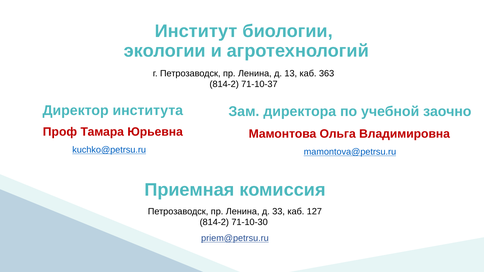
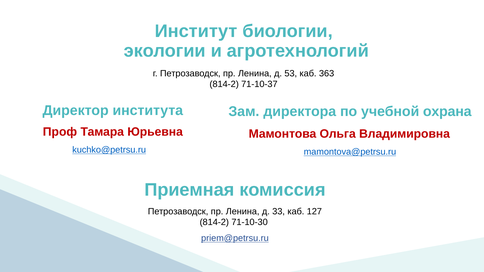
13: 13 -> 53
заочно: заочно -> охрана
